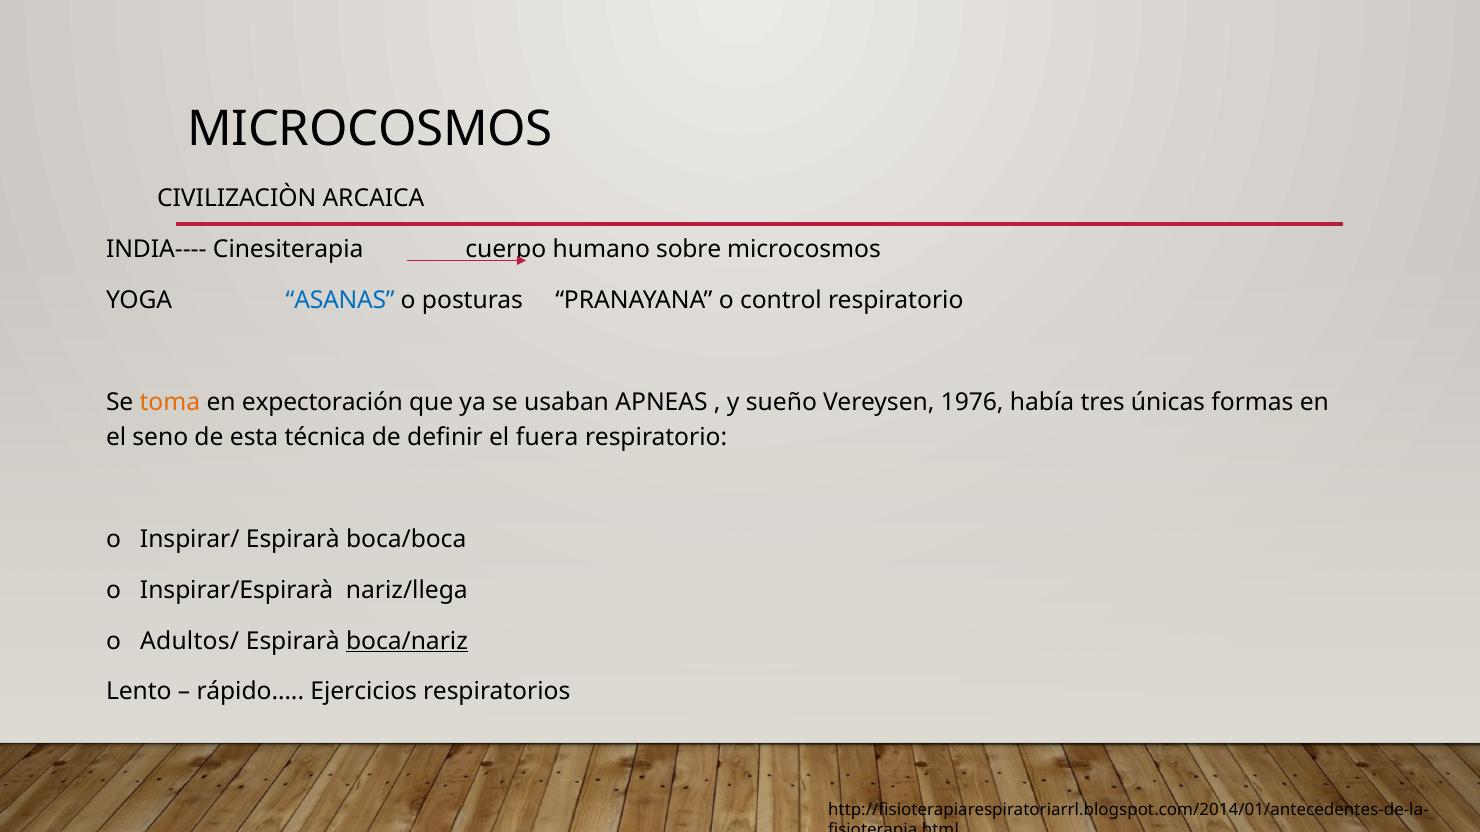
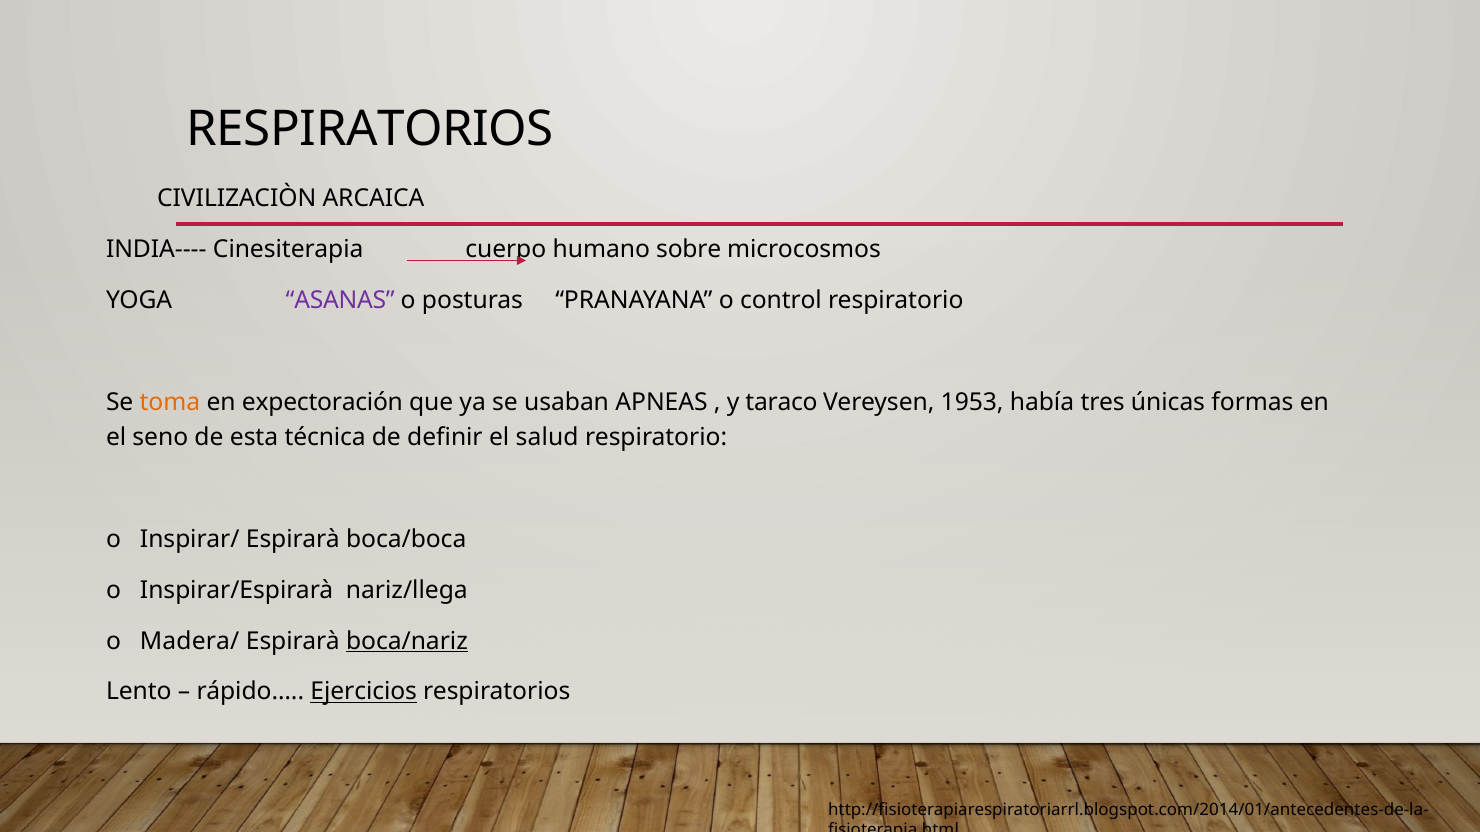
MICROCOSMOS at (370, 130): MICROCOSMOS -> RESPIRATORIOS
ASANAS colour: blue -> purple
sueño: sueño -> taraco
1976: 1976 -> 1953
fuera: fuera -> salud
Adultos/: Adultos/ -> Madera/
Ejercicios underline: none -> present
